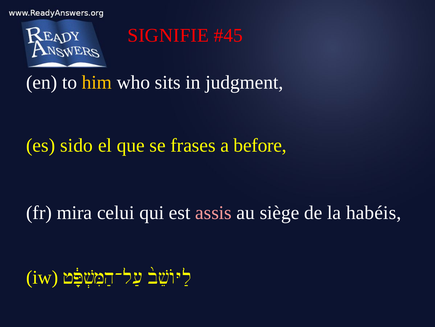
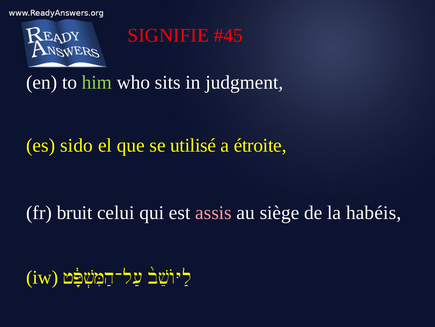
him colour: yellow -> light green
frases: frases -> utilisé
before: before -> étroite
mira: mira -> bruit
